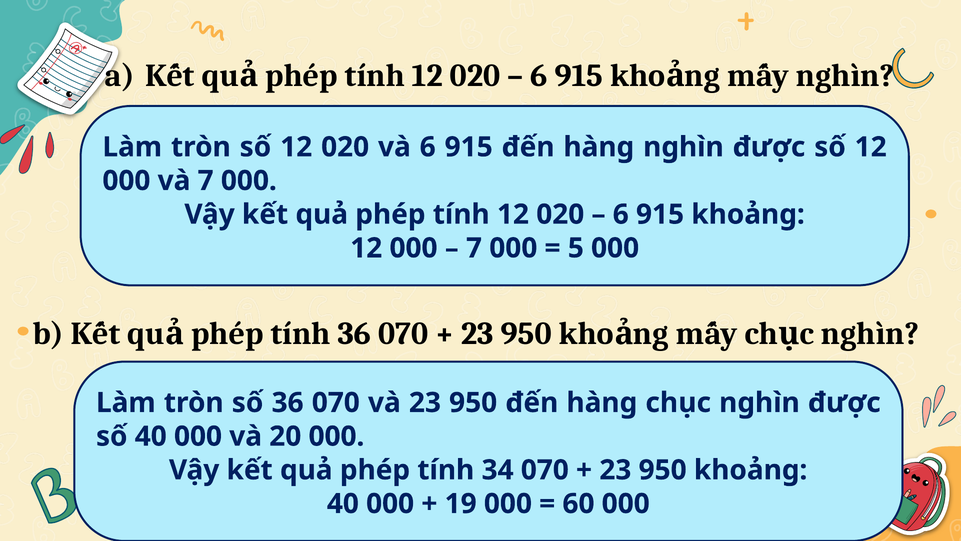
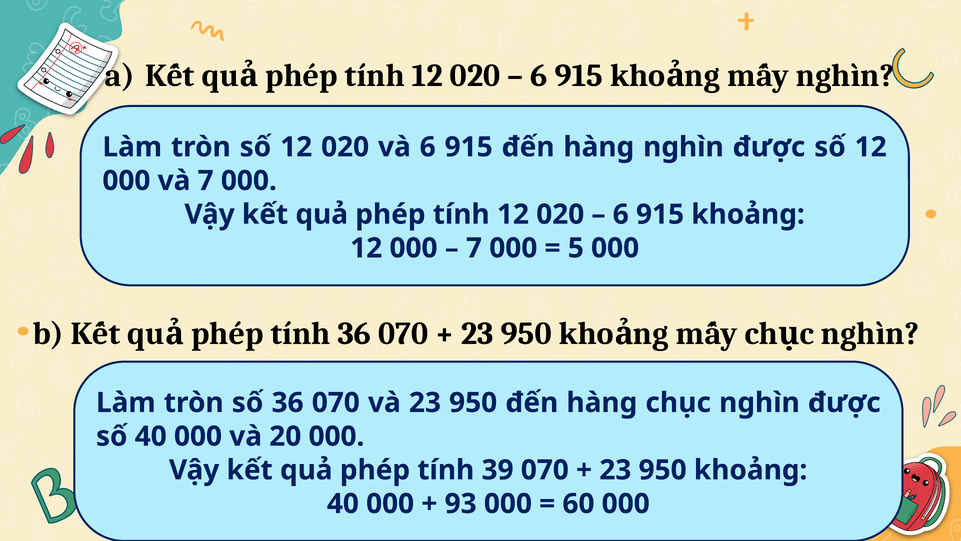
34: 34 -> 39
19: 19 -> 93
